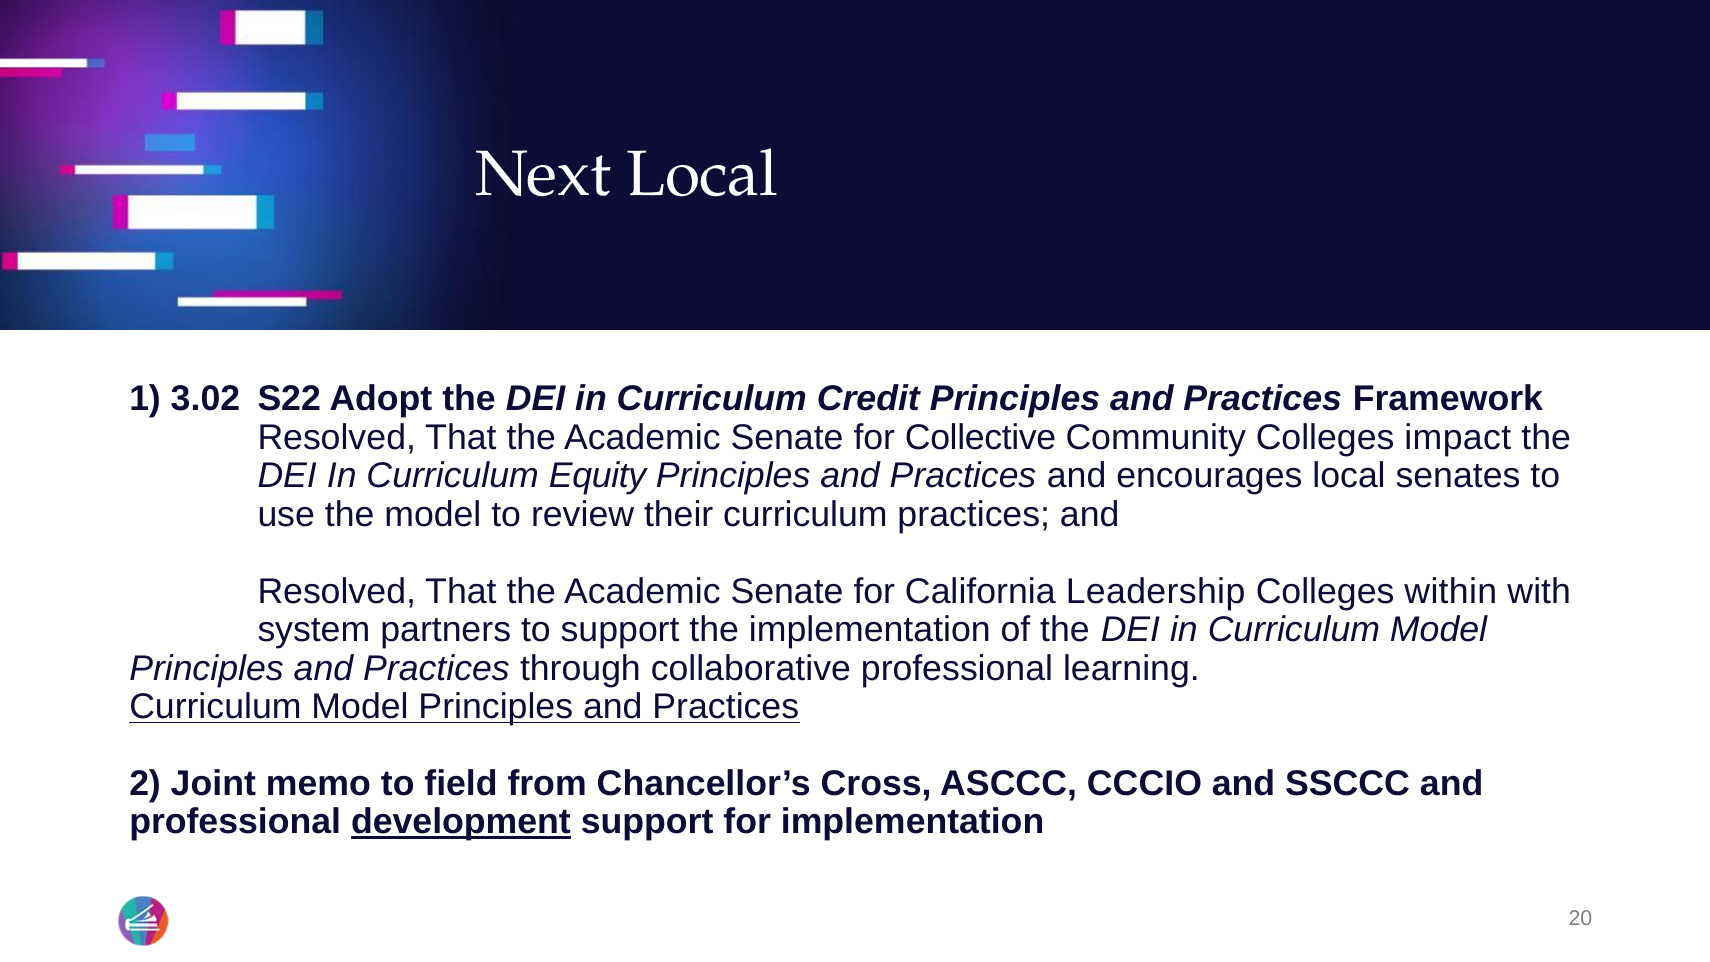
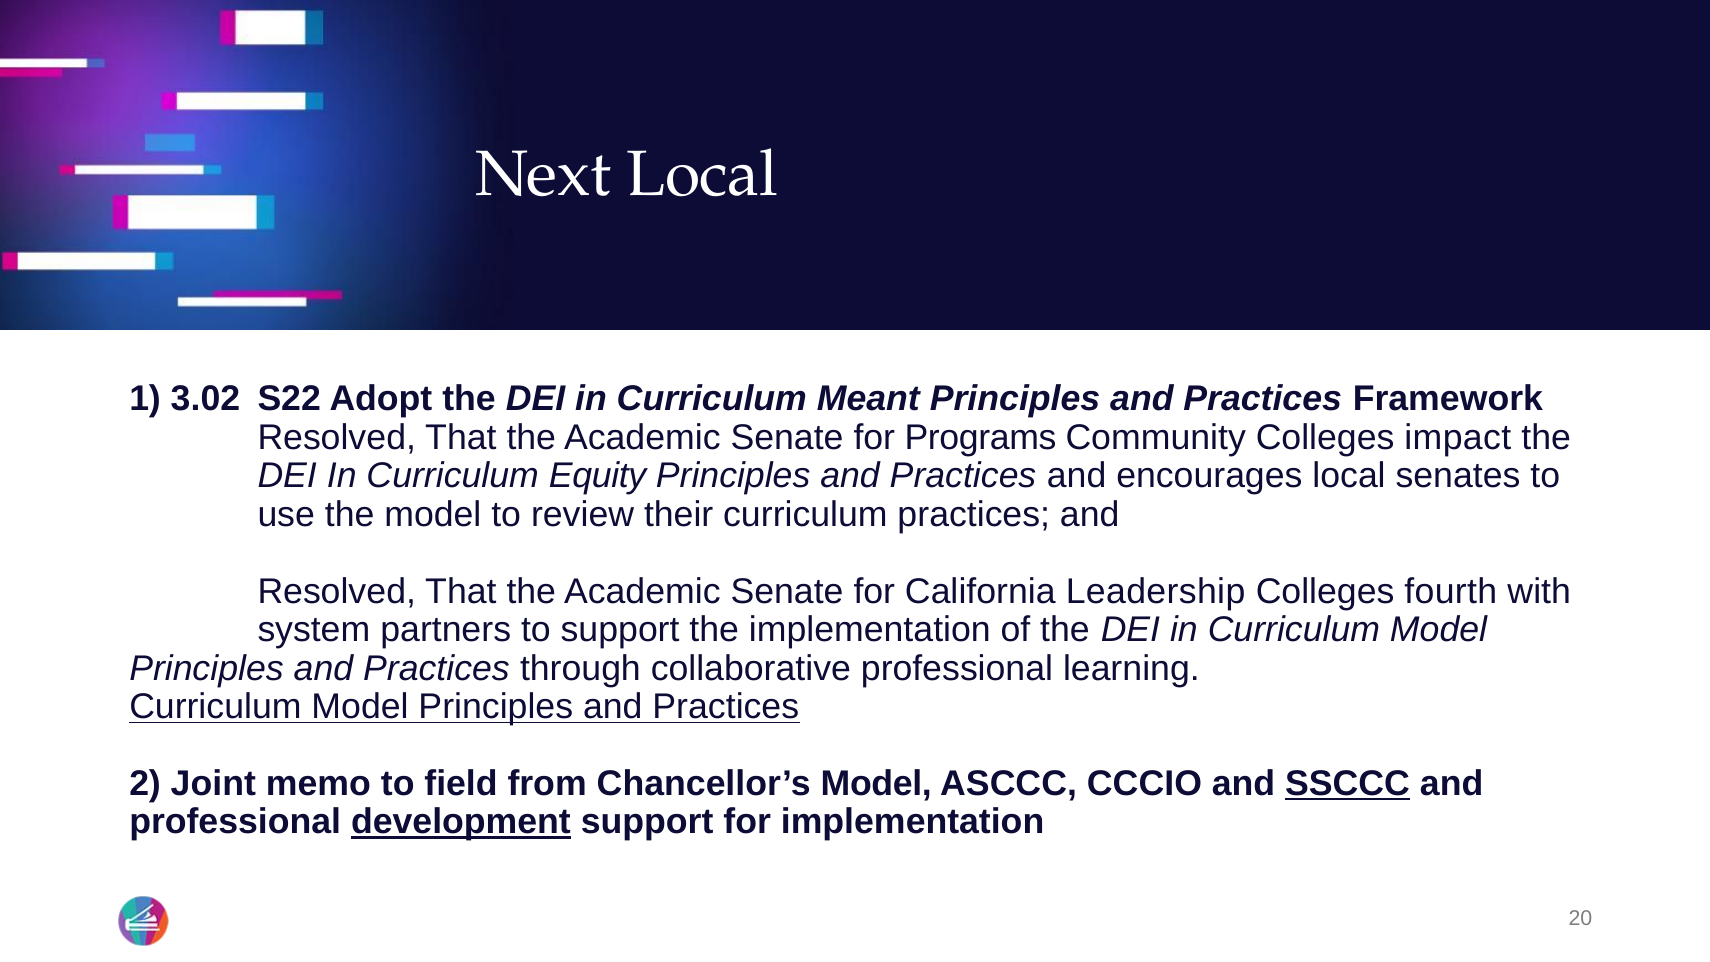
Credit: Credit -> Meant
Collective: Collective -> Programs
within: within -> fourth
Chancellor’s Cross: Cross -> Model
SSCCC underline: none -> present
